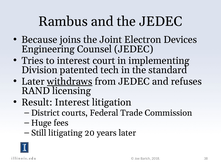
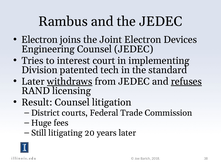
Because at (39, 40): Because -> Electron
refuses underline: none -> present
Result Interest: Interest -> Counsel
